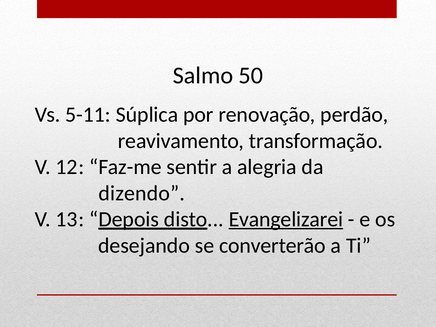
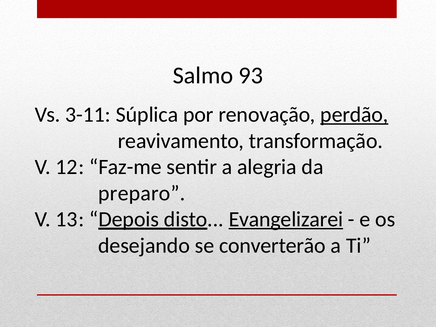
50: 50 -> 93
5-11: 5-11 -> 3-11
perdão underline: none -> present
dizendo: dizendo -> preparo
